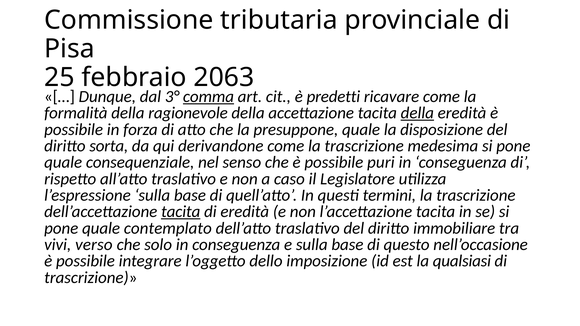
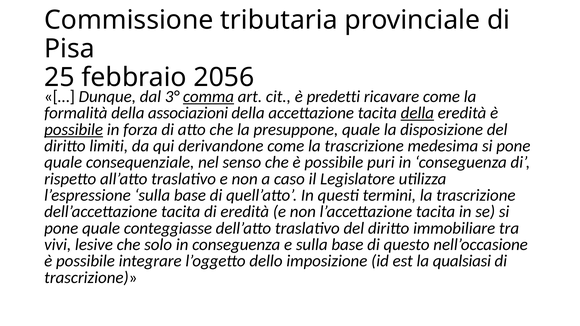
2063: 2063 -> 2056
ragionevole: ragionevole -> associazioni
possibile at (74, 130) underline: none -> present
sorta: sorta -> limiti
tacita at (181, 212) underline: present -> none
contemplato: contemplato -> conteggiasse
verso: verso -> lesive
